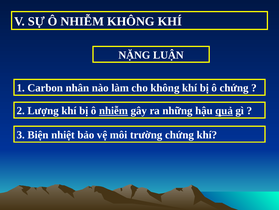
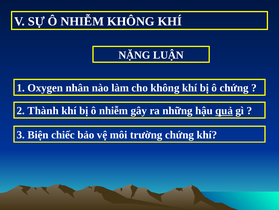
Carbon: Carbon -> Oxygen
Lượng: Lượng -> Thành
nhiễm at (114, 110) underline: present -> none
nhiệt: nhiệt -> chiếc
